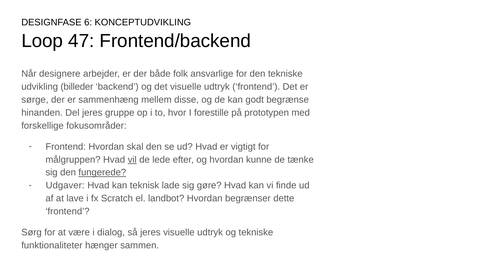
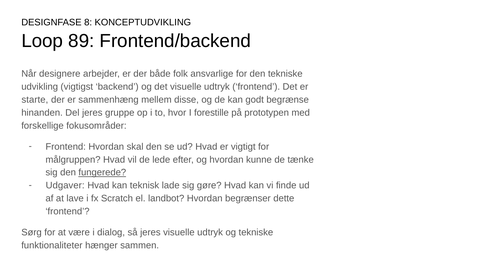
6: 6 -> 8
47: 47 -> 89
billeder: billeder -> vigtigst
sørge: sørge -> starte
vil underline: present -> none
